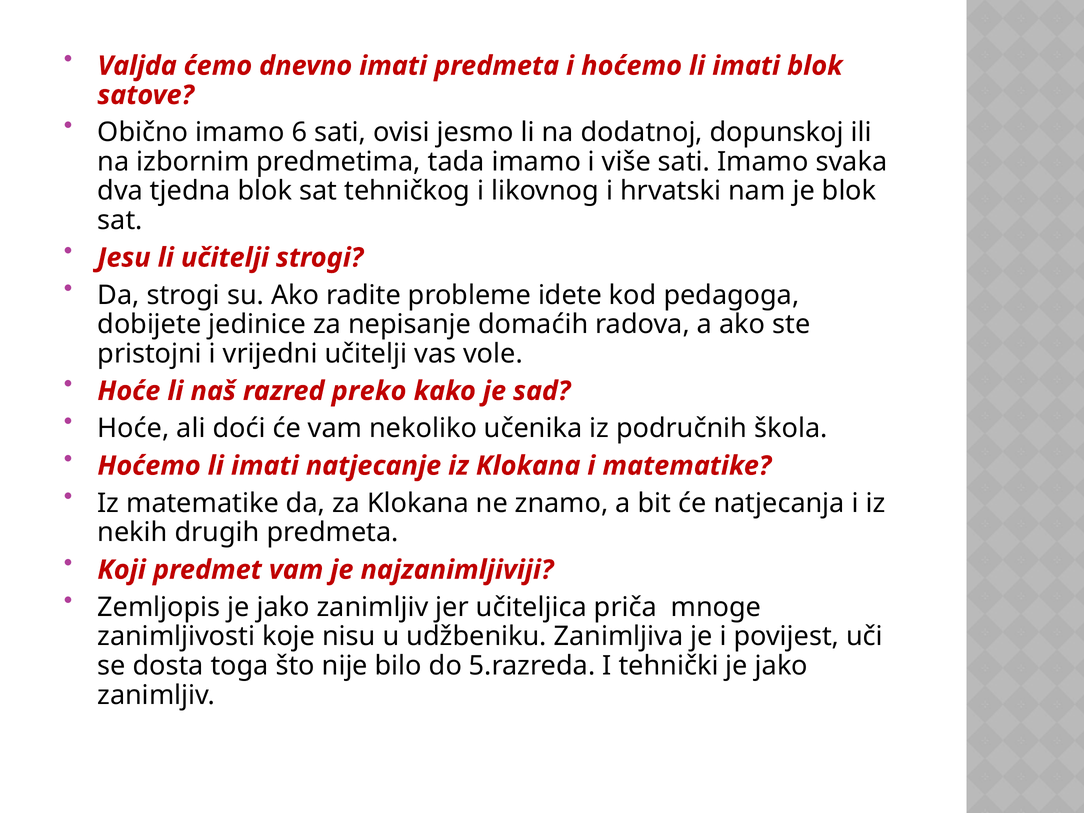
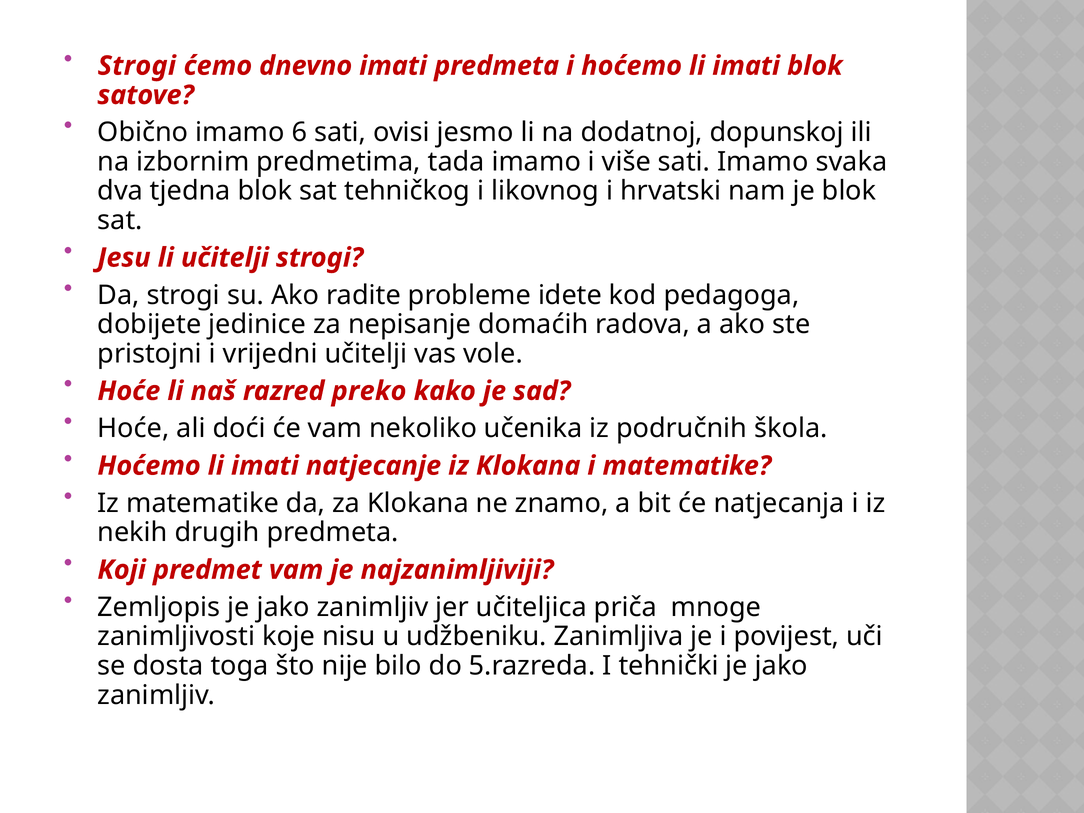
Valjda at (137, 66): Valjda -> Strogi
